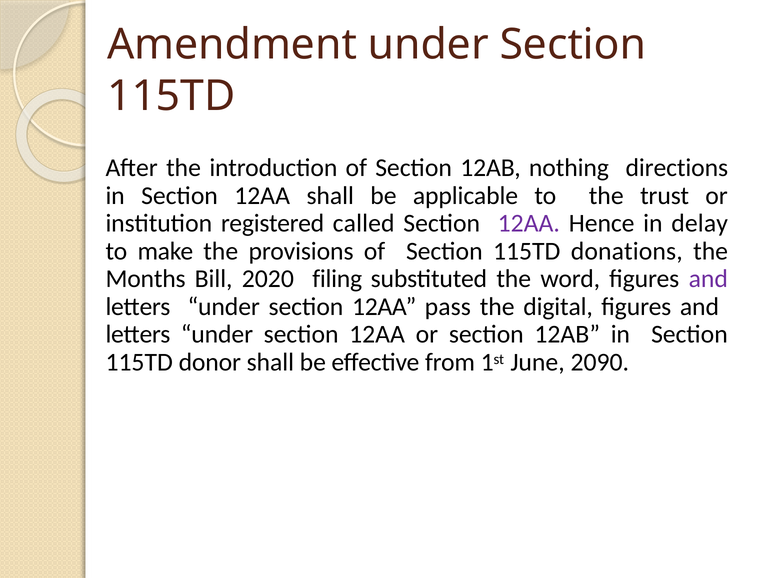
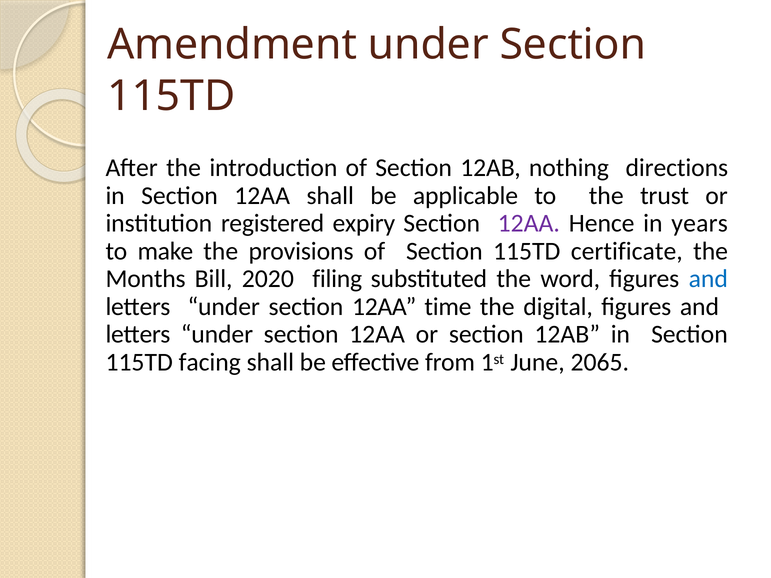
called: called -> expiry
delay: delay -> years
donations: donations -> certificate
and at (708, 279) colour: purple -> blue
pass: pass -> time
donor: donor -> facing
2090: 2090 -> 2065
